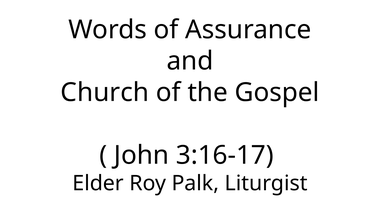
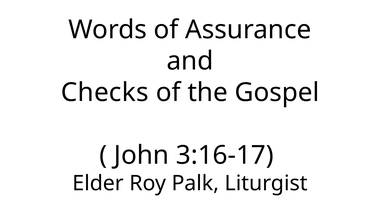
Church: Church -> Checks
